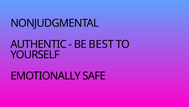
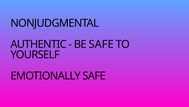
BE BEST: BEST -> SAFE
